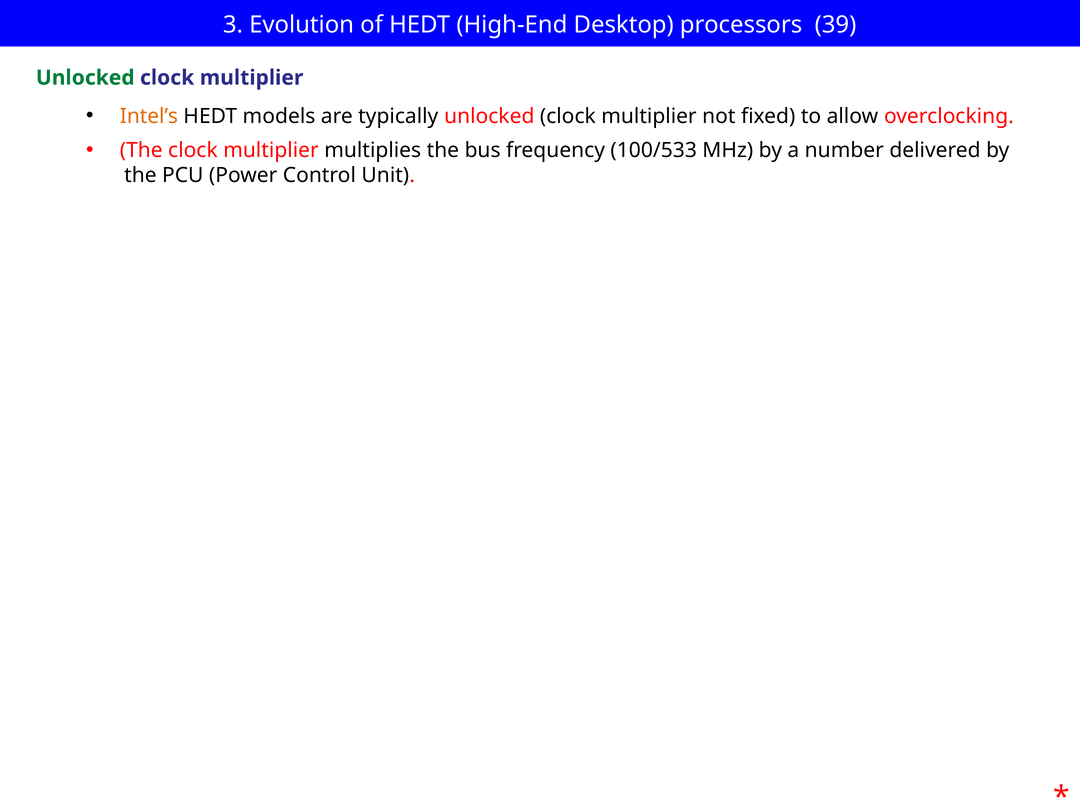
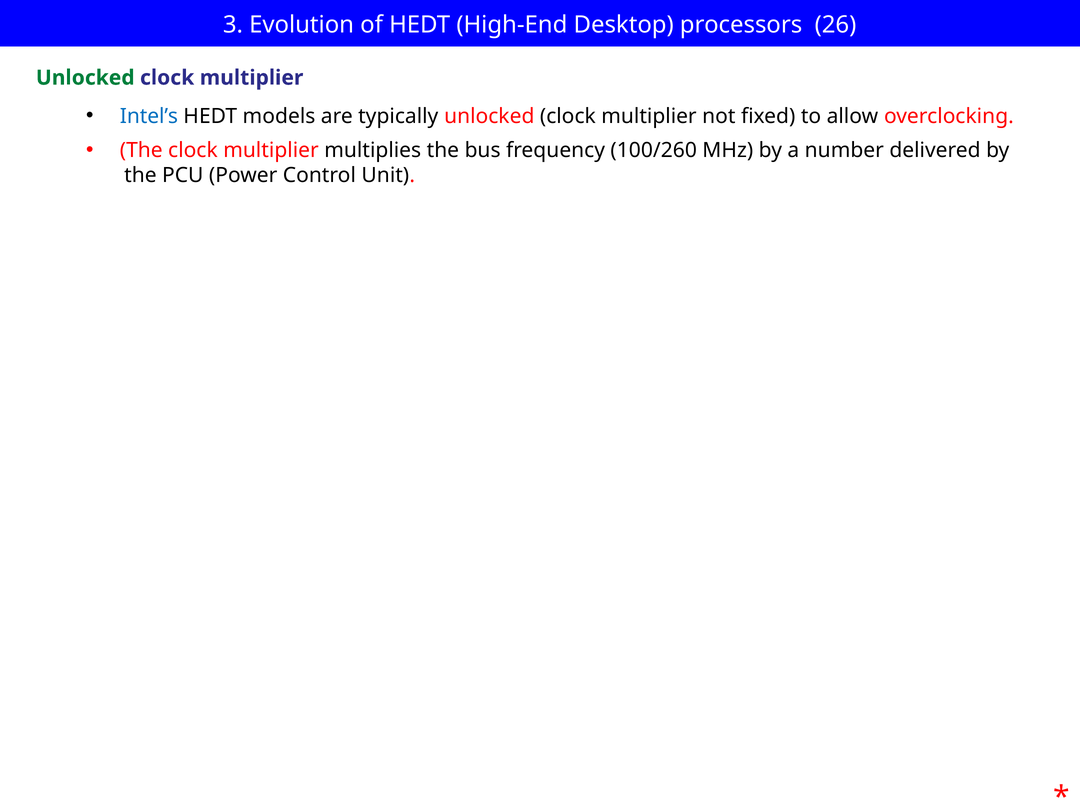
39: 39 -> 26
Intel’s colour: orange -> blue
100/533: 100/533 -> 100/260
